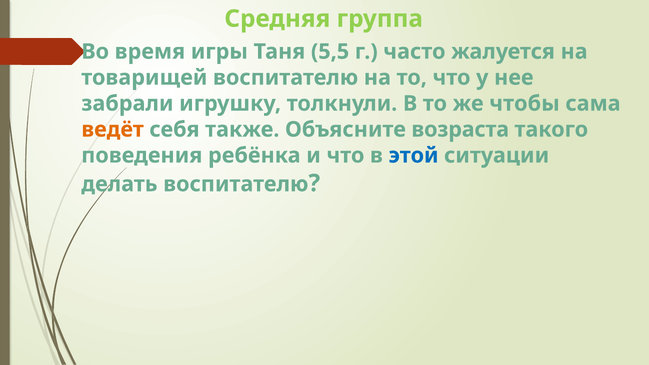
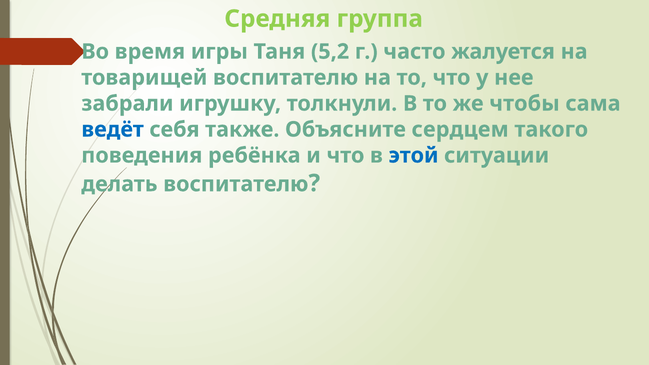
5,5: 5,5 -> 5,2
ведёт colour: orange -> blue
возраста: возраста -> сердцем
